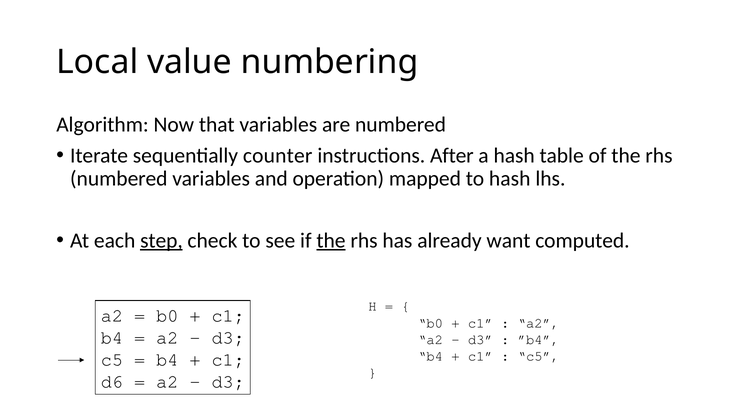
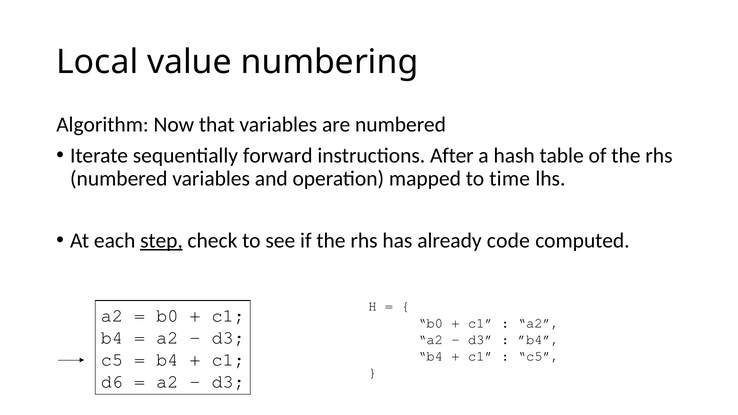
counter: counter -> forward
to hash: hash -> time
the at (331, 241) underline: present -> none
want: want -> code
